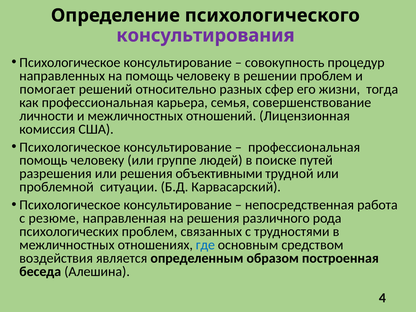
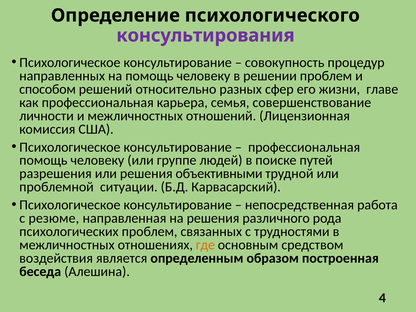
помогает: помогает -> способом
тогда: тогда -> главе
где colour: blue -> orange
